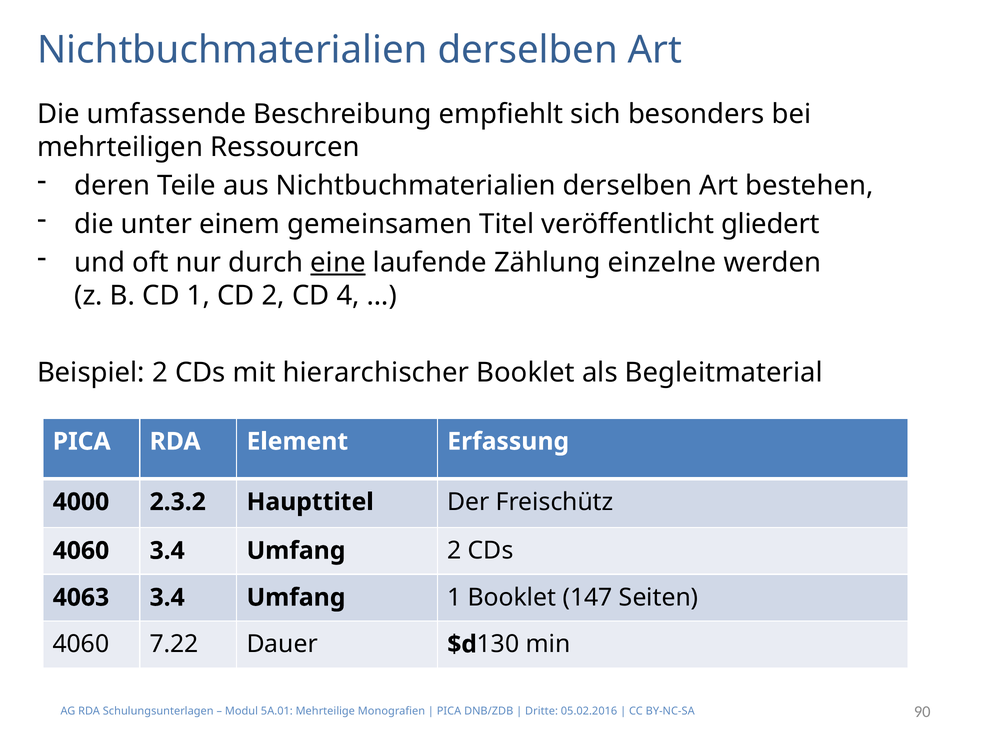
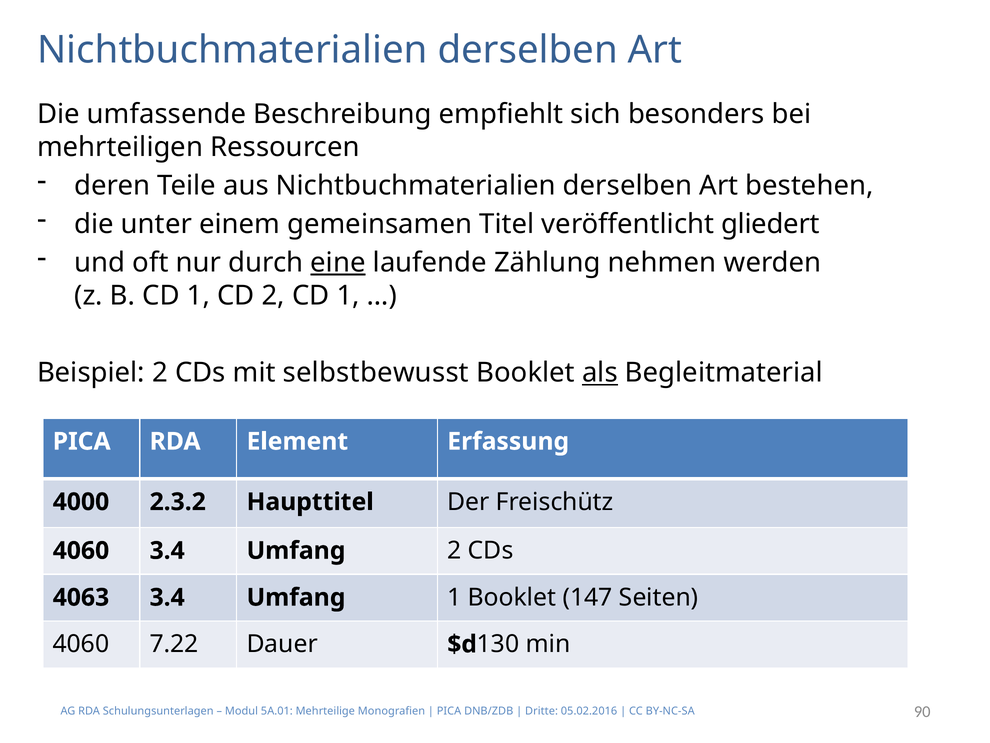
einzelne: einzelne -> nehmen
2 CD 4: 4 -> 1
hierarchischer: hierarchischer -> selbstbewusst
als underline: none -> present
